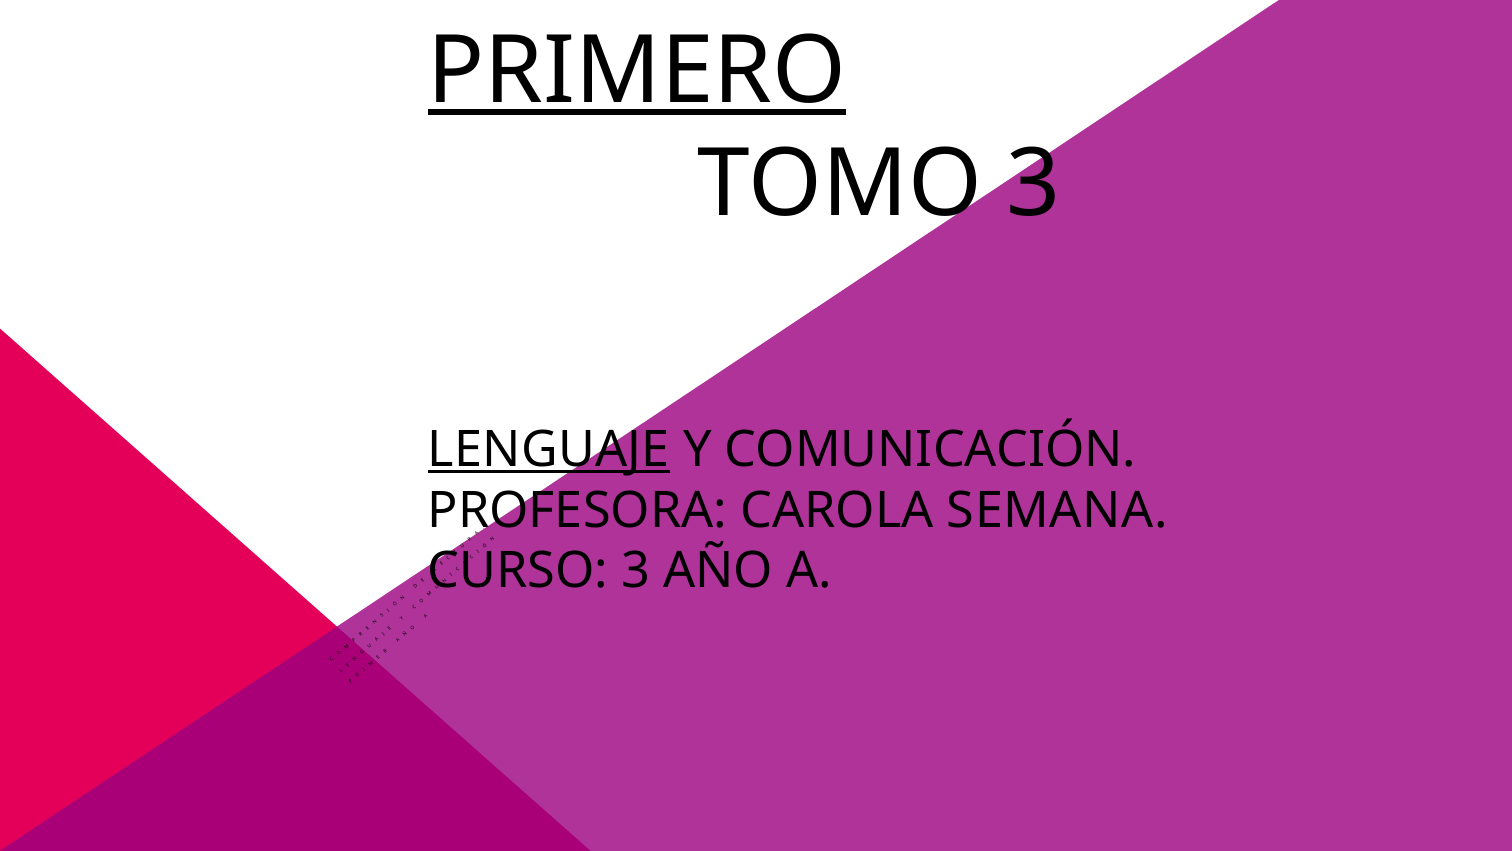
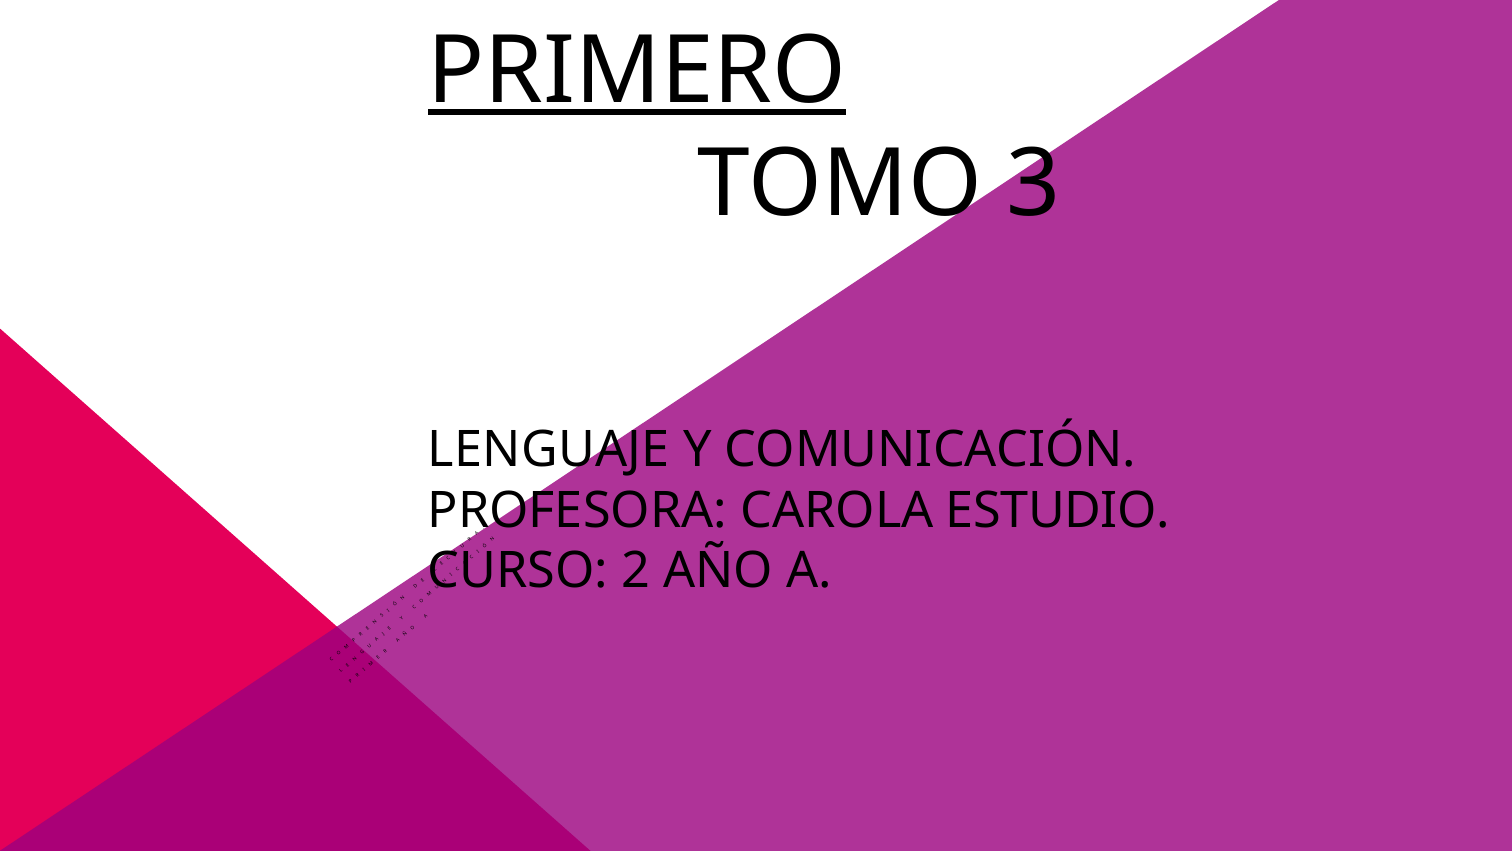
LENGUAJE underline: present -> none
SEMANA: SEMANA -> ESTUDIO
3 at (636, 571): 3 -> 2
